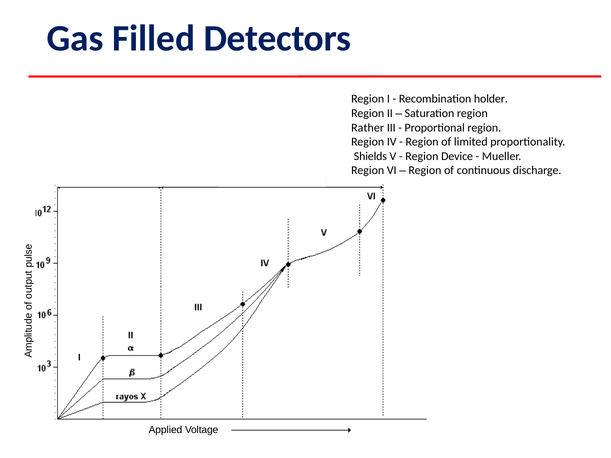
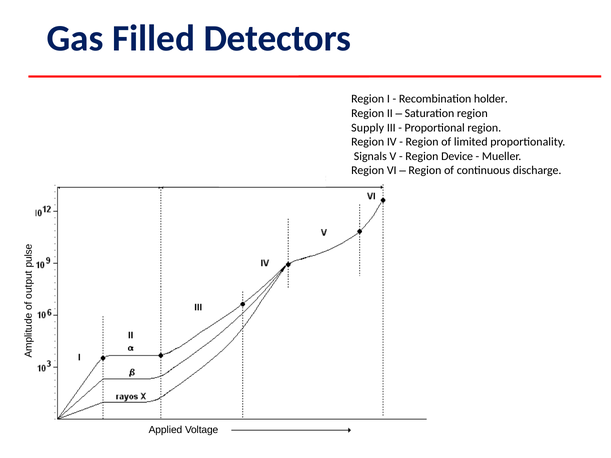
Rather: Rather -> Supply
Shields: Shields -> Signals
